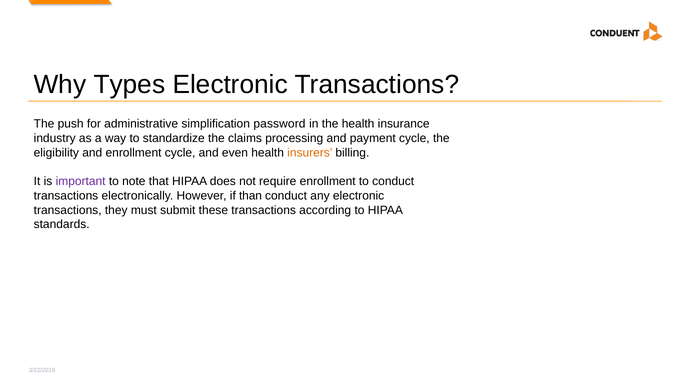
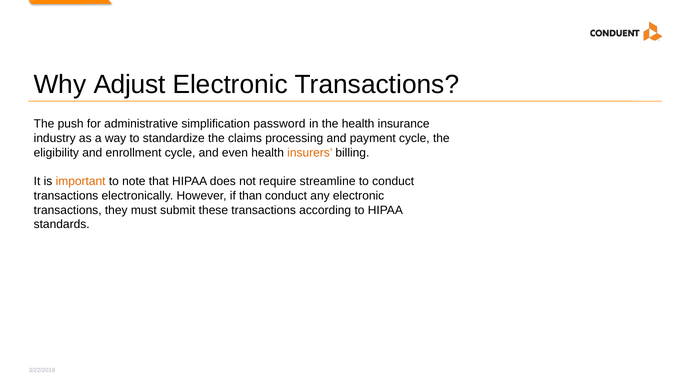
Types: Types -> Adjust
important colour: purple -> orange
require enrollment: enrollment -> streamline
